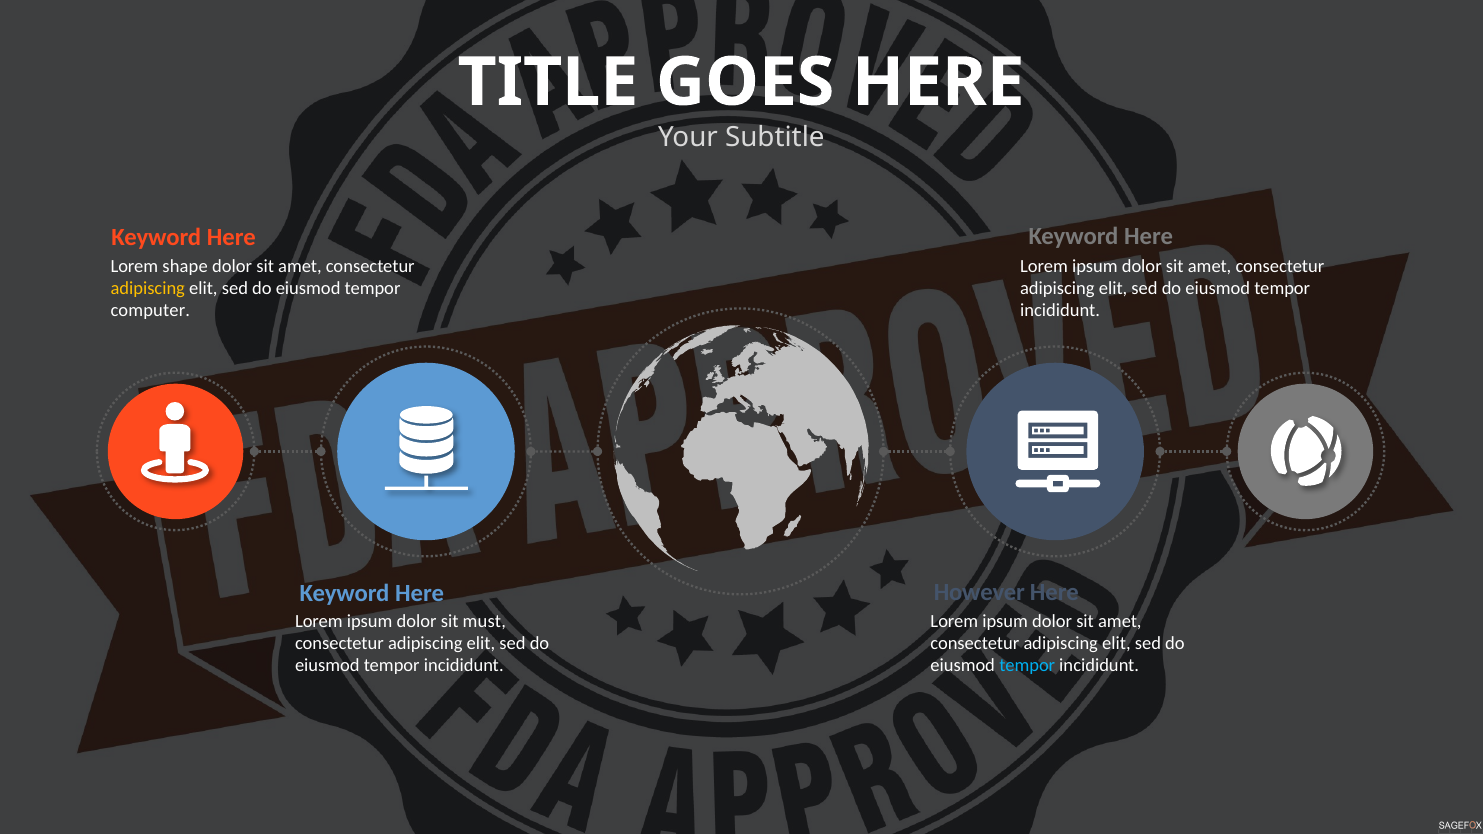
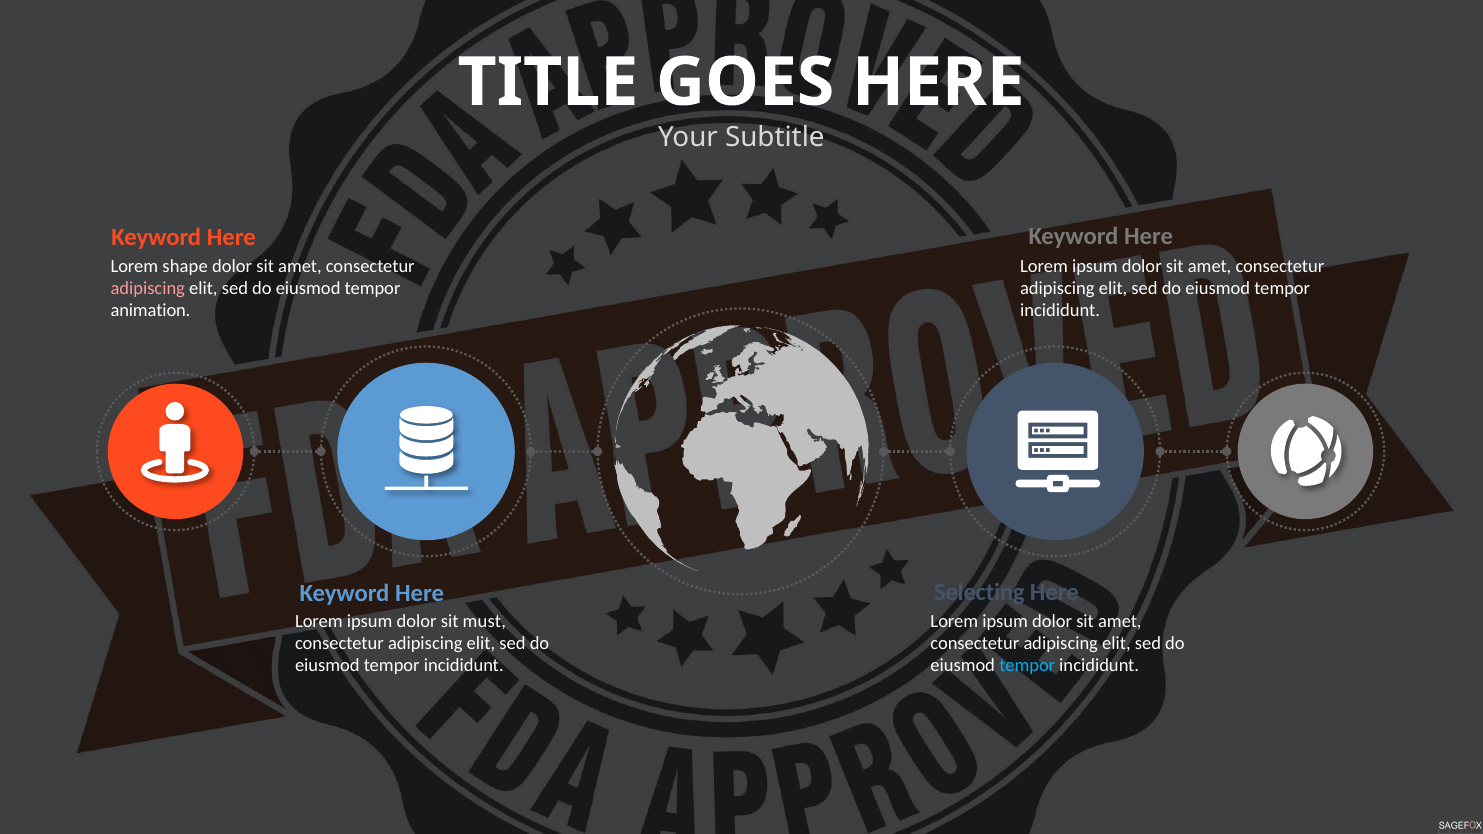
adipiscing at (148, 289) colour: yellow -> pink
computer: computer -> animation
However: However -> Selecting
